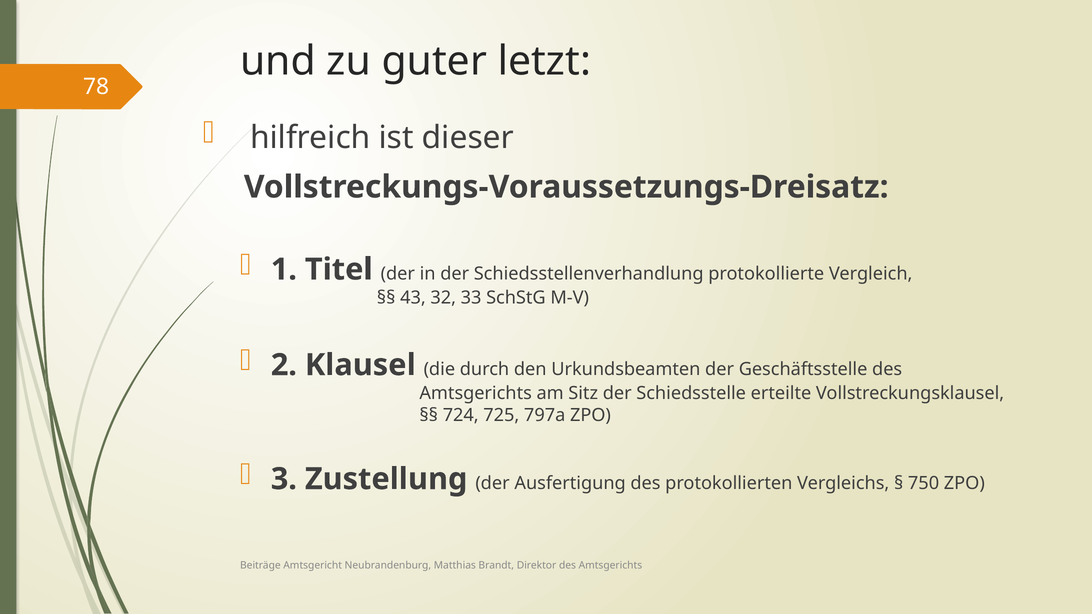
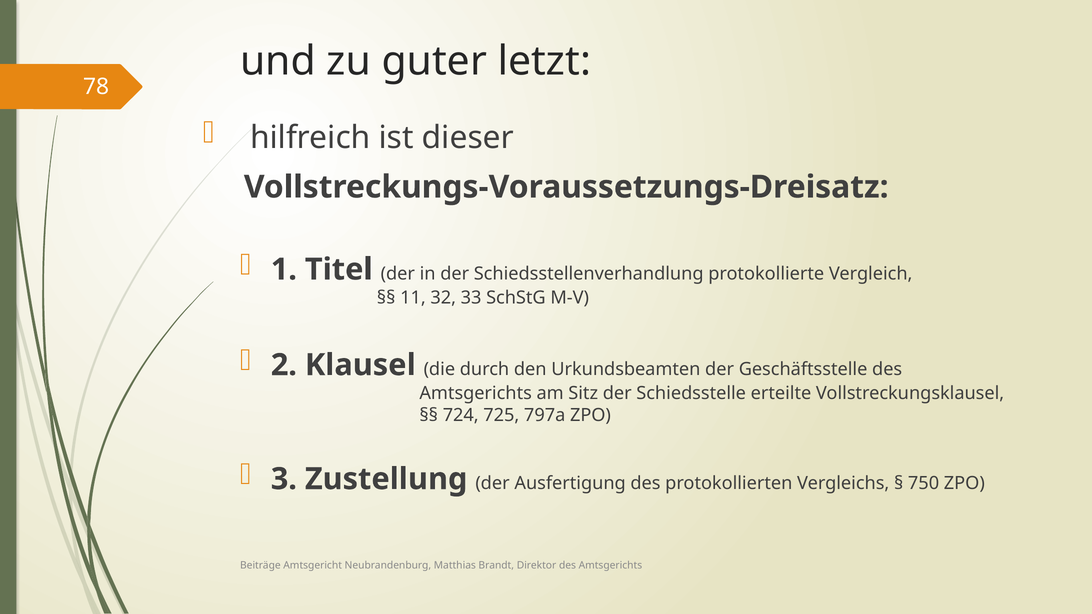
43: 43 -> 11
